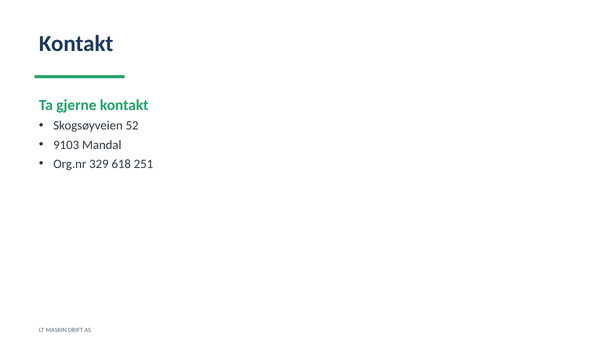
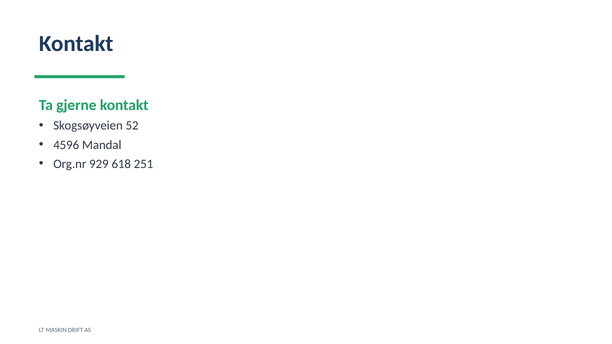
9103: 9103 -> 4596
329: 329 -> 929
